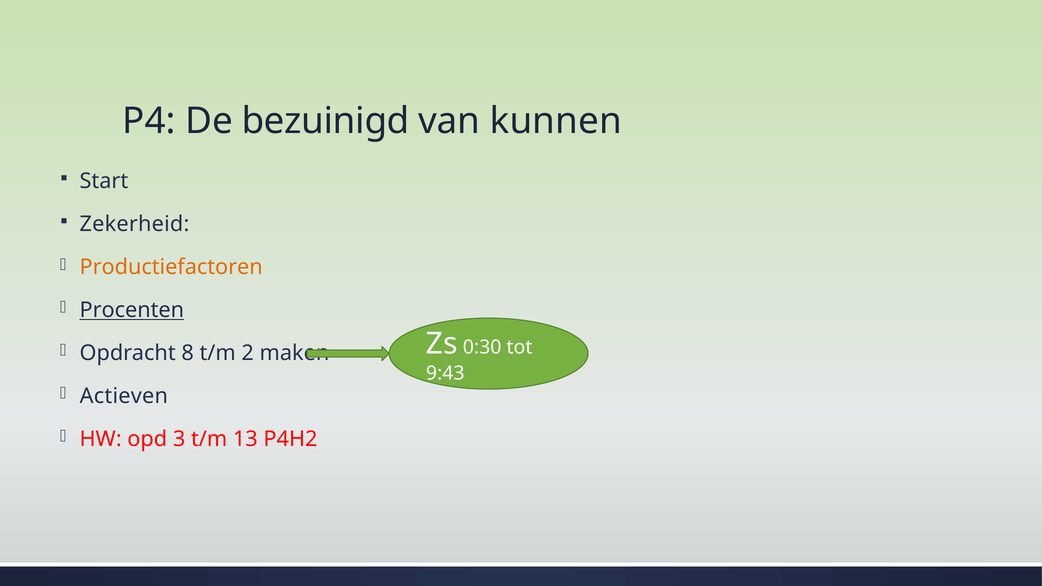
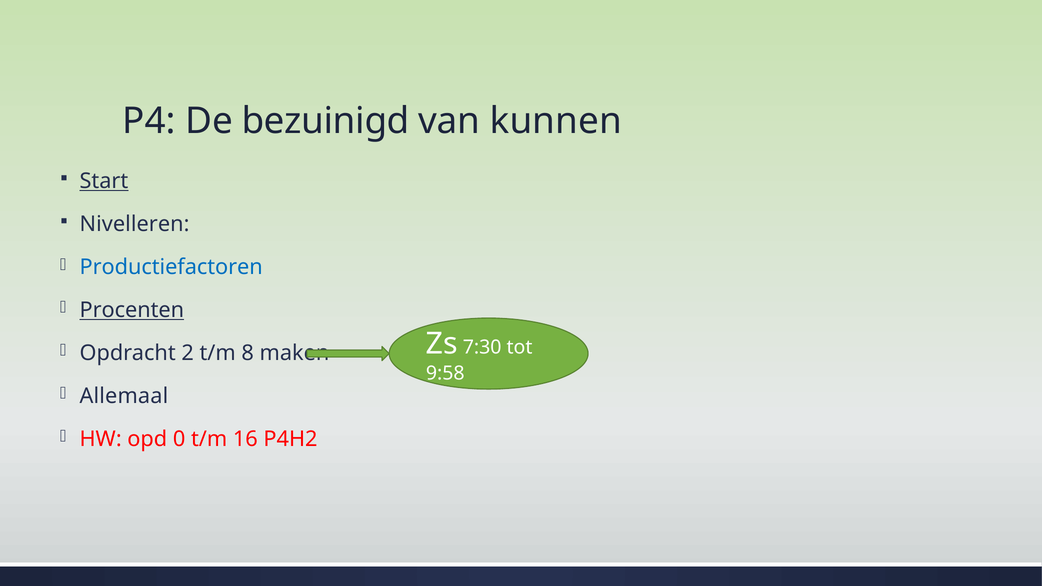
Start underline: none -> present
Zekerheid: Zekerheid -> Nivelleren
Productiefactoren colour: orange -> blue
0:30: 0:30 -> 7:30
8: 8 -> 2
2: 2 -> 8
9:43: 9:43 -> 9:58
Actieven: Actieven -> Allemaal
3: 3 -> 0
13: 13 -> 16
